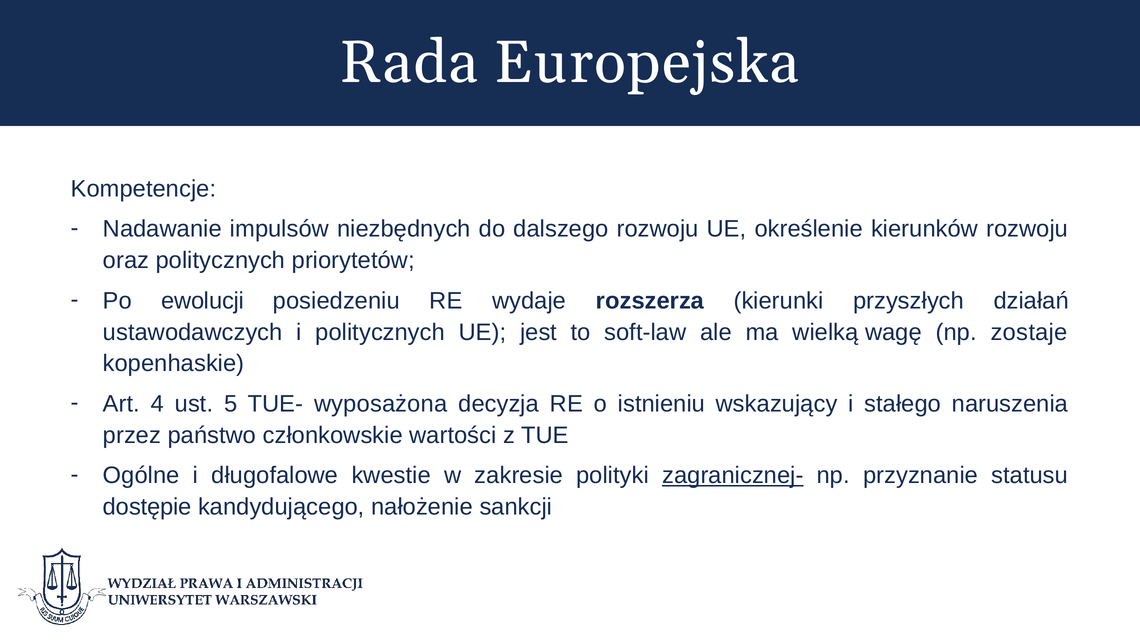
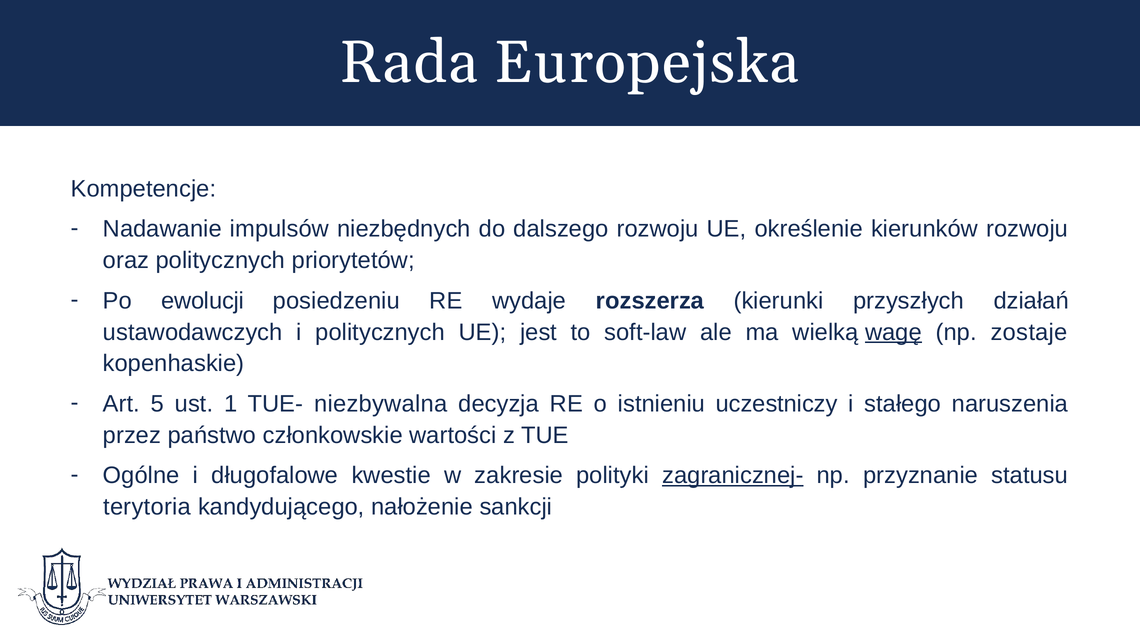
wagę underline: none -> present
4: 4 -> 5
5: 5 -> 1
wyposażona: wyposażona -> niezbywalna
wskazujący: wskazujący -> uczestniczy
dostępie: dostępie -> terytoria
